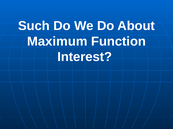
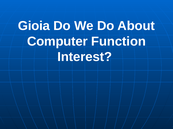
Such: Such -> Gioia
Maximum: Maximum -> Computer
